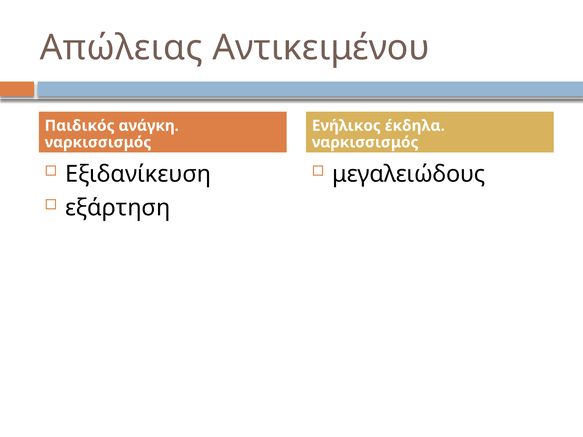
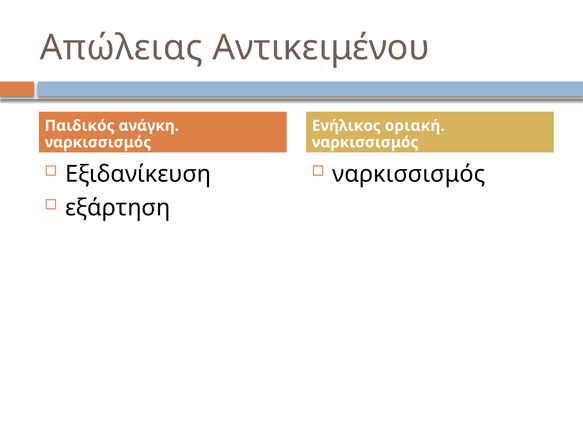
έκδηλα: έκδηλα -> οριακή
μεγαλειώδους at (409, 174): μεγαλειώδους -> ναρκισσισμός
